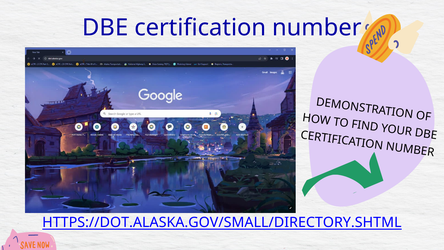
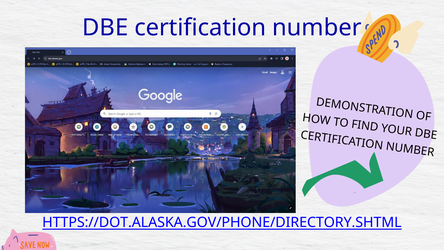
HTTPS://DOT.ALASKA.GOV/SMALL/DIRECTORY.SHTML: HTTPS://DOT.ALASKA.GOV/SMALL/DIRECTORY.SHTML -> HTTPS://DOT.ALASKA.GOV/PHONE/DIRECTORY.SHTML
